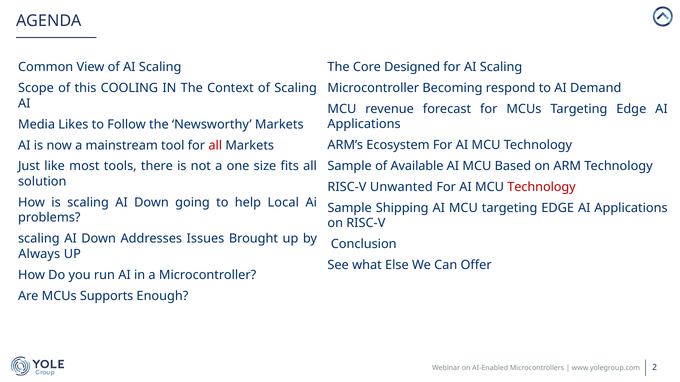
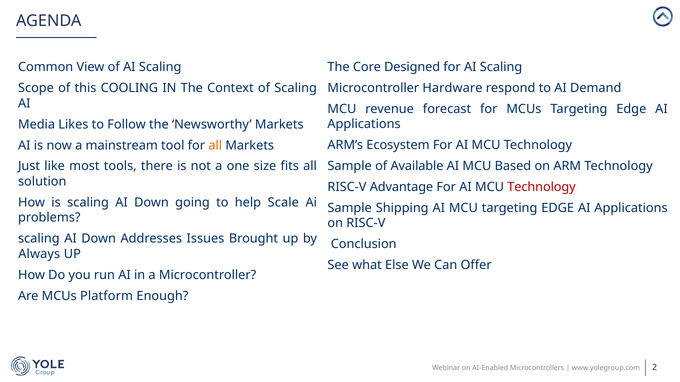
Becoming: Becoming -> Hardware
all at (215, 145) colour: red -> orange
Unwanted: Unwanted -> Advantage
Local: Local -> Scale
Supports: Supports -> Platform
